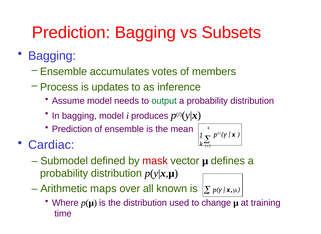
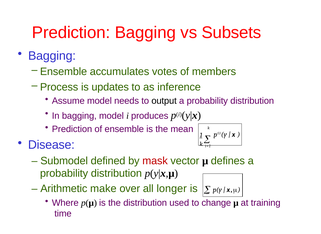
output colour: green -> black
Cardiac: Cardiac -> Disease
maps: maps -> make
known: known -> longer
